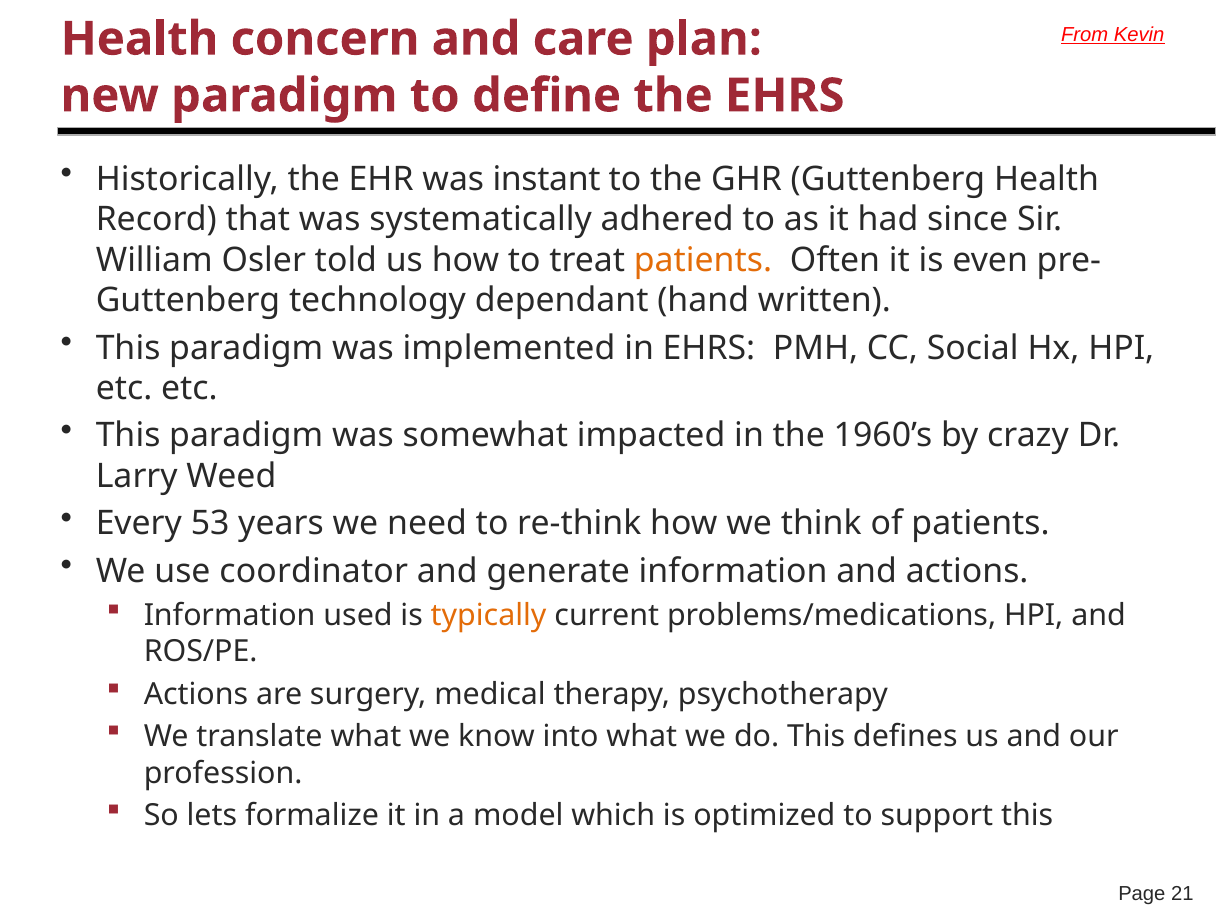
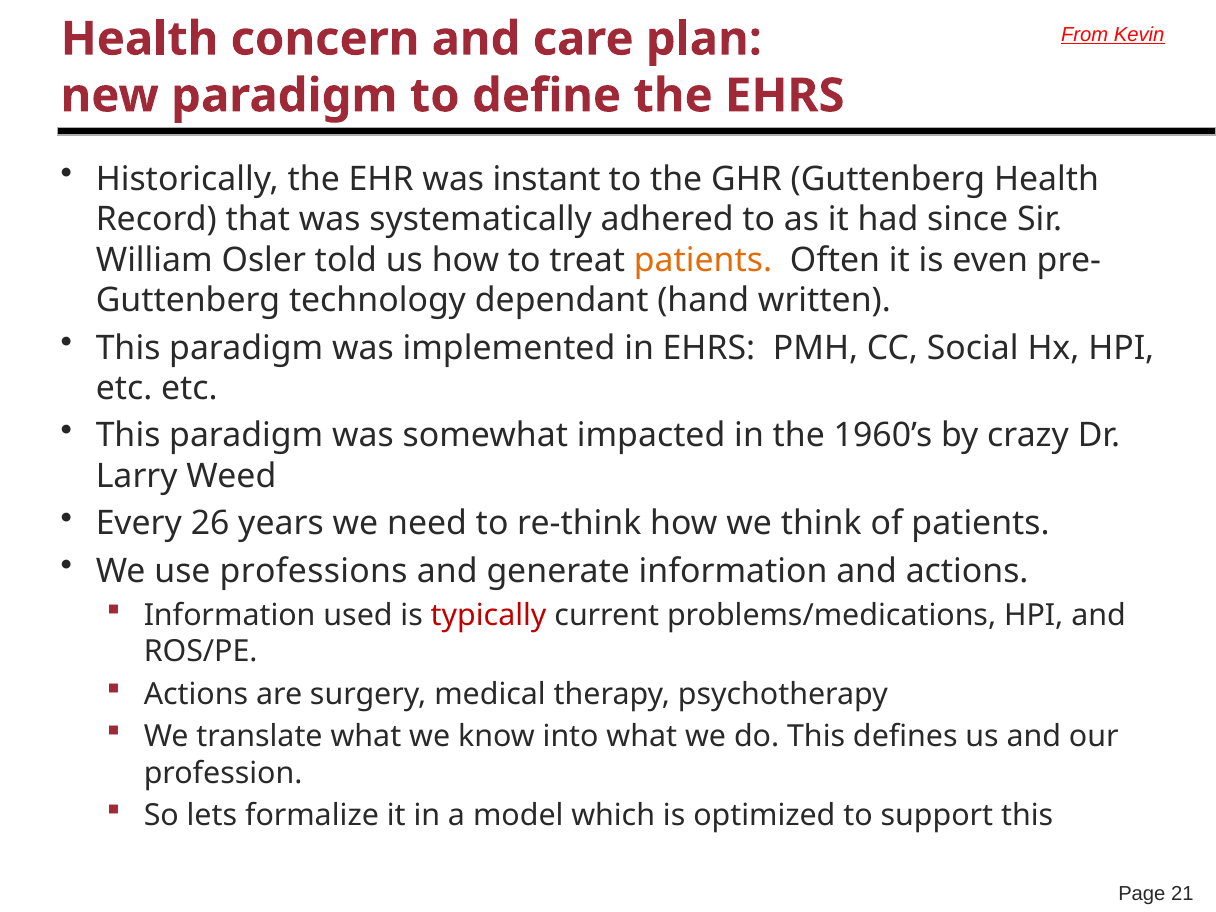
53: 53 -> 26
coordinator: coordinator -> professions
typically colour: orange -> red
